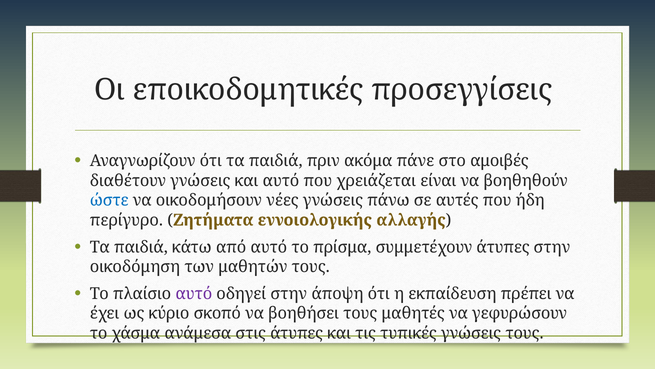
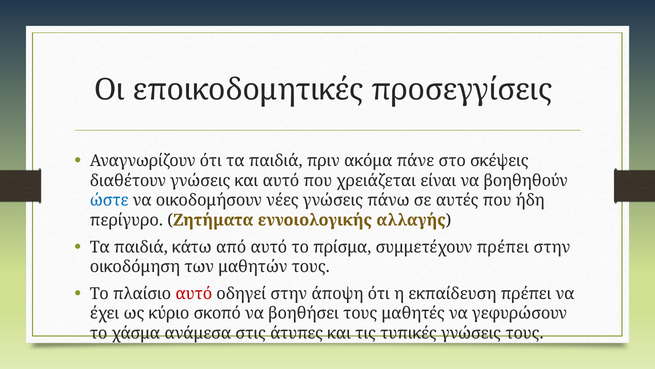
αμοιβές: αμοιβές -> σκέψεις
συμμετέχουν άτυπες: άτυπες -> πρέπει
αυτό at (194, 293) colour: purple -> red
